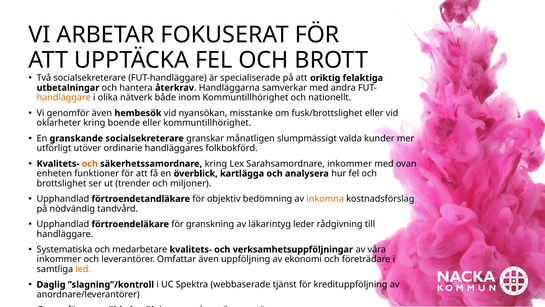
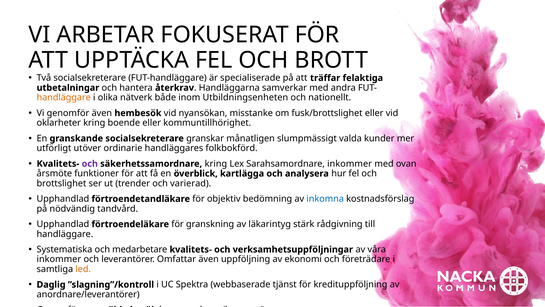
oriktig: oriktig -> träffar
inom Kommuntillhörighet: Kommuntillhörighet -> Utbildningsenheten
och at (90, 164) colour: orange -> purple
enheten: enheten -> årsmöte
miljoner: miljoner -> varierad
inkomna colour: orange -> blue
leder: leder -> stärk
